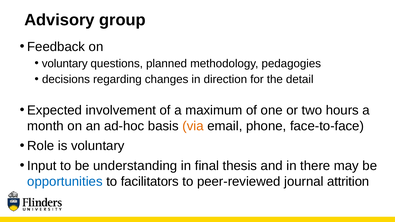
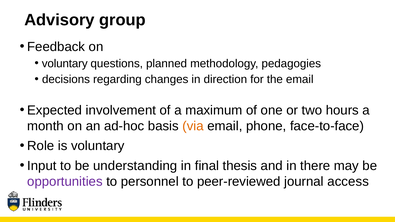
the detail: detail -> email
opportunities colour: blue -> purple
facilitators: facilitators -> personnel
attrition: attrition -> access
